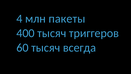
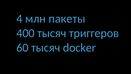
всегда: всегда -> docker
